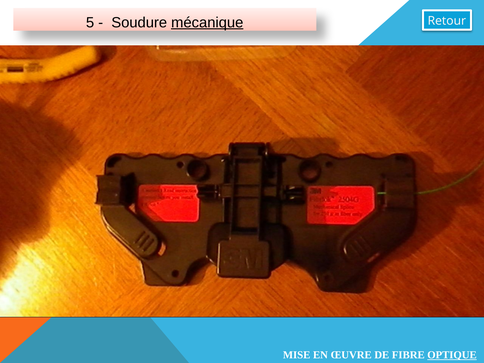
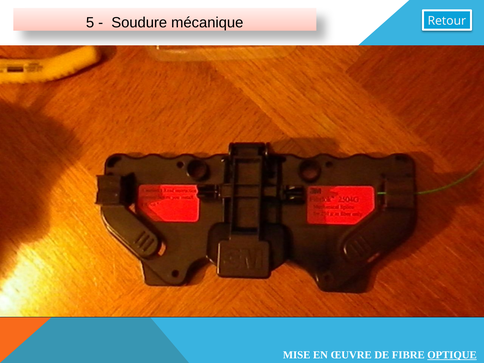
mécanique underline: present -> none
